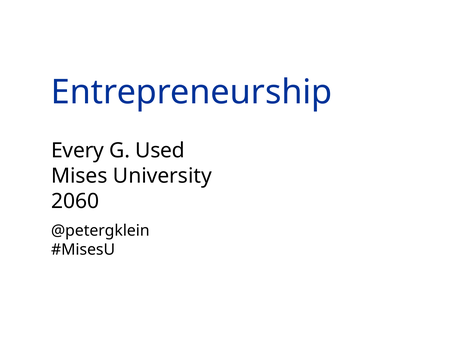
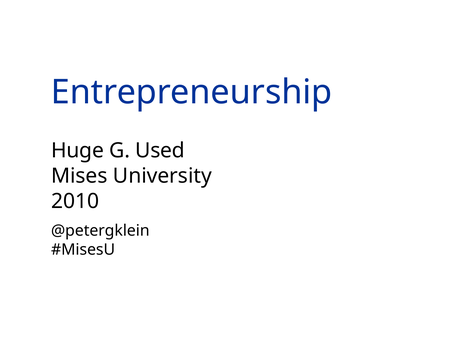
Every: Every -> Huge
2060: 2060 -> 2010
